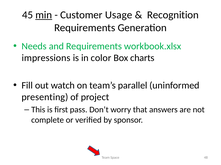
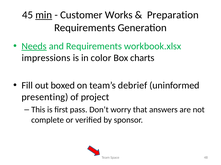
Usage: Usage -> Works
Recognition: Recognition -> Preparation
Needs underline: none -> present
watch: watch -> boxed
parallel: parallel -> debrief
